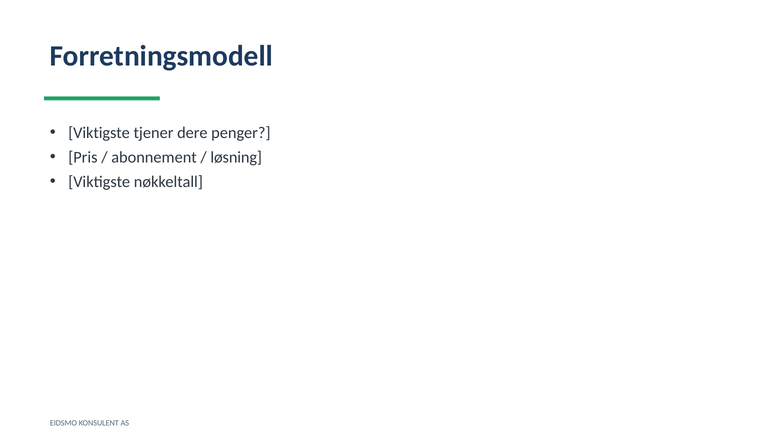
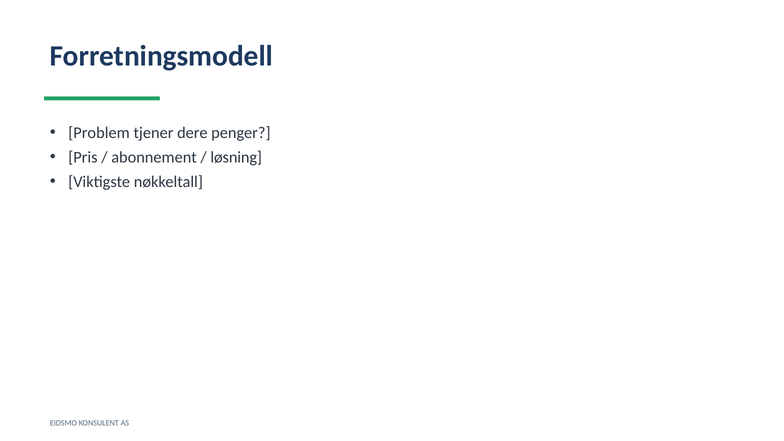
Viktigste at (99, 133): Viktigste -> Problem
